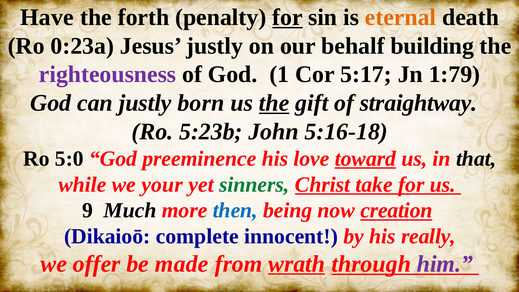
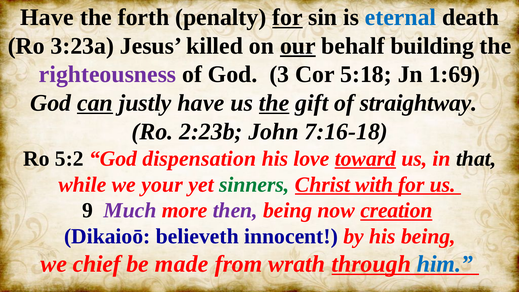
eternal colour: orange -> blue
0:23a: 0:23a -> 3:23a
Jesus justly: justly -> killed
our underline: none -> present
1: 1 -> 3
5:17: 5:17 -> 5:18
1:79: 1:79 -> 1:69
can underline: none -> present
justly born: born -> have
5:23b: 5:23b -> 2:23b
5:16-18: 5:16-18 -> 7:16-18
5:0: 5:0 -> 5:2
preeminence: preeminence -> dispensation
take: take -> with
Much colour: black -> purple
then colour: blue -> purple
complete: complete -> believeth
his really: really -> being
offer: offer -> chief
wrath underline: present -> none
him colour: purple -> blue
